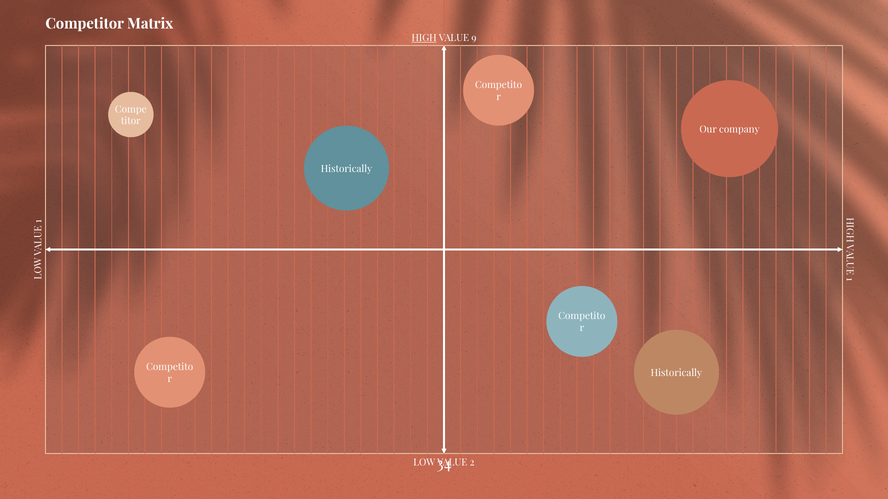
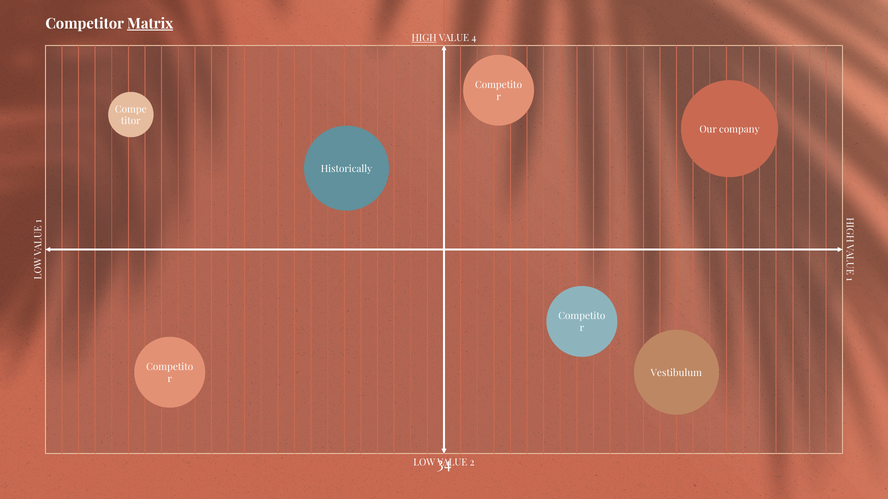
Matrix underline: none -> present
9: 9 -> 4
Historically at (676, 373): Historically -> Vestibulum
